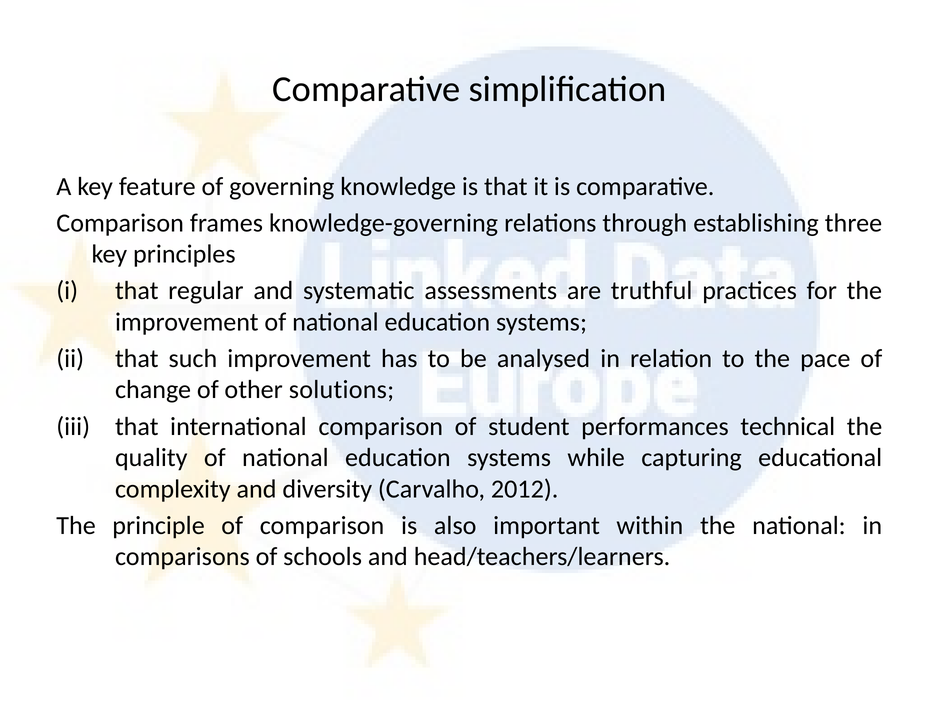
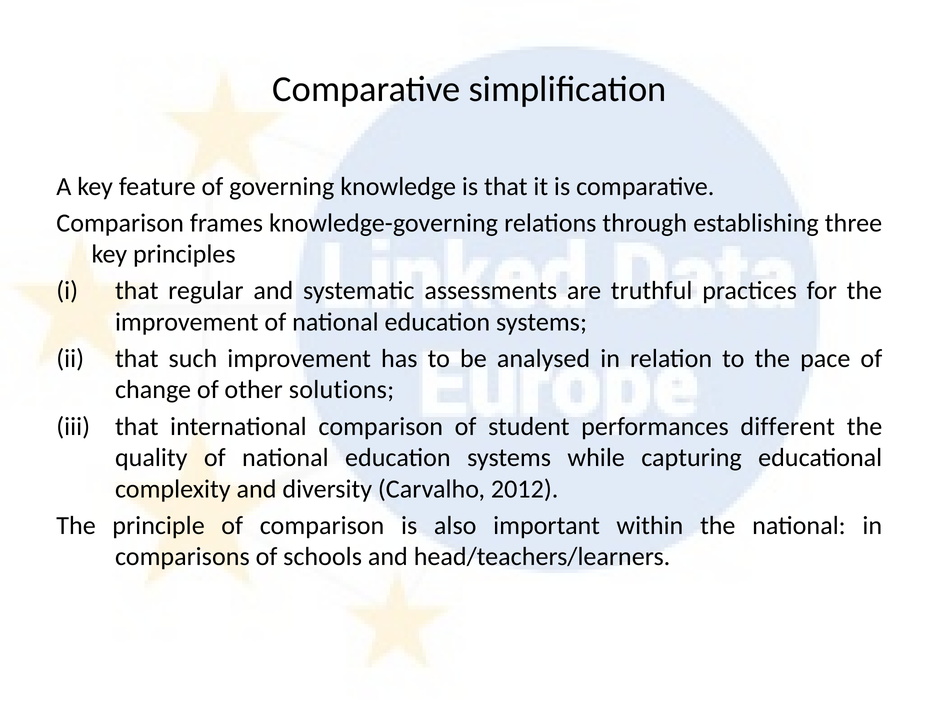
technical: technical -> different
